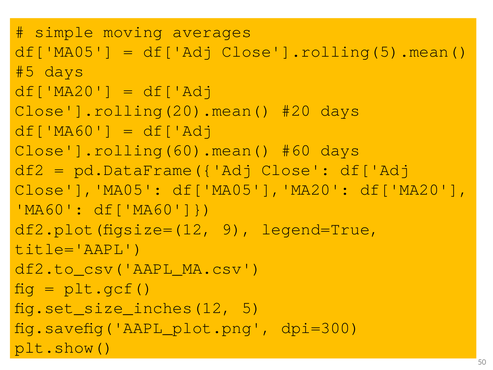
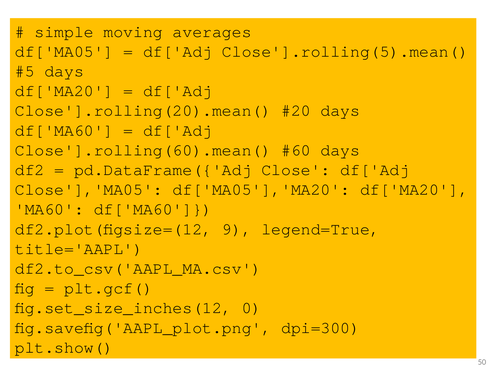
5: 5 -> 0
